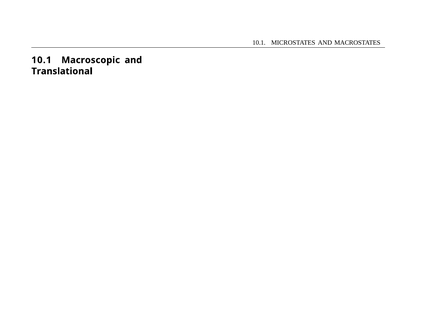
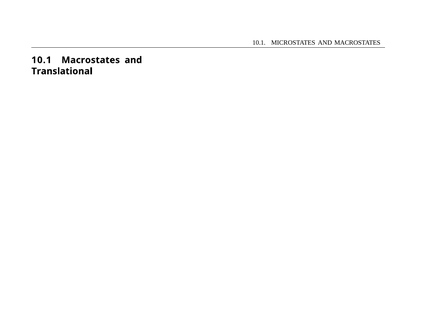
10.1 Macroscopic: Macroscopic -> Macrostates
